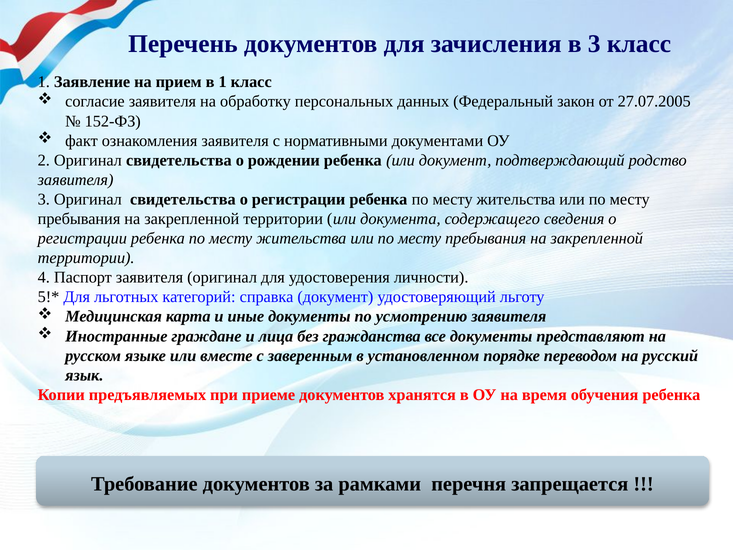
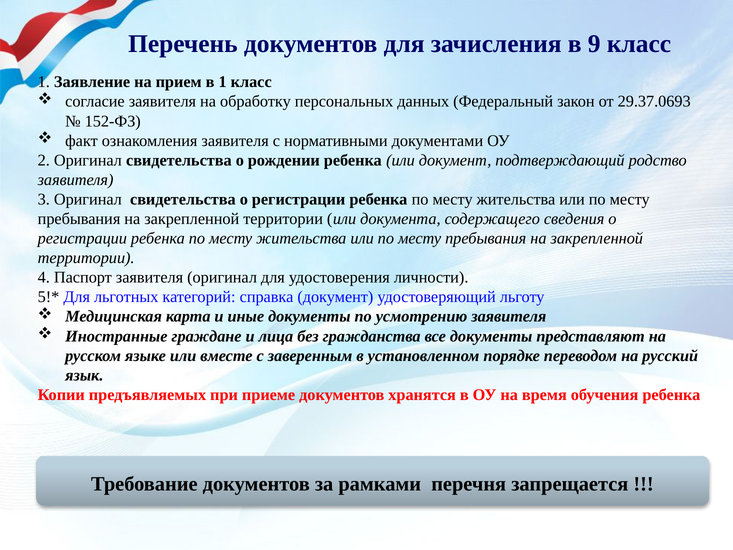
в 3: 3 -> 9
27.07.2005: 27.07.2005 -> 29.37.0693
